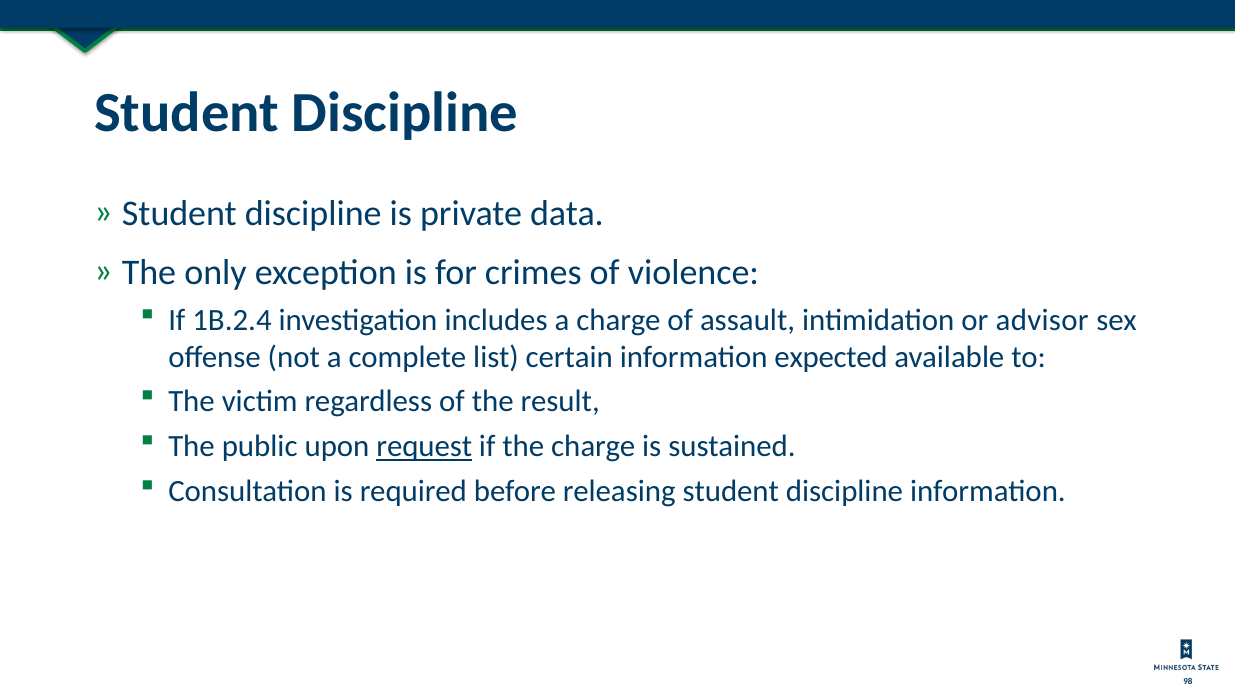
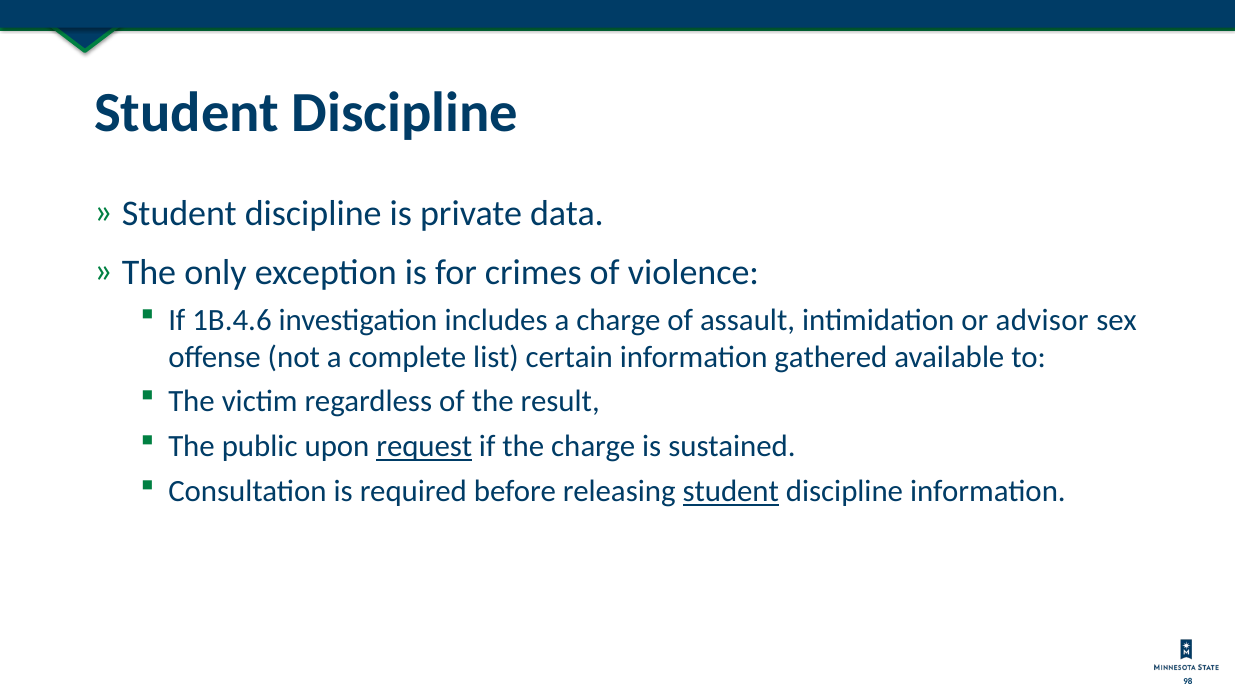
1B.2.4: 1B.2.4 -> 1B.4.6
expected: expected -> gathered
student at (731, 491) underline: none -> present
